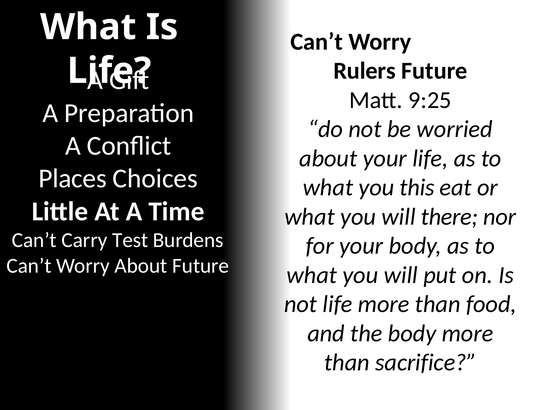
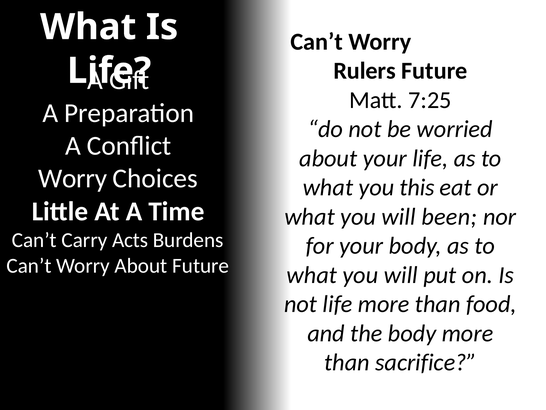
9:25: 9:25 -> 7:25
Places at (73, 178): Places -> Worry
there: there -> been
Test: Test -> Acts
